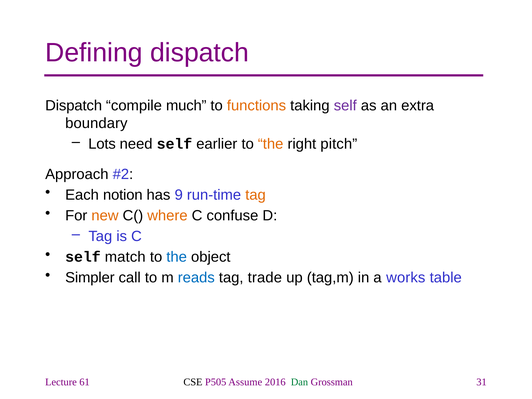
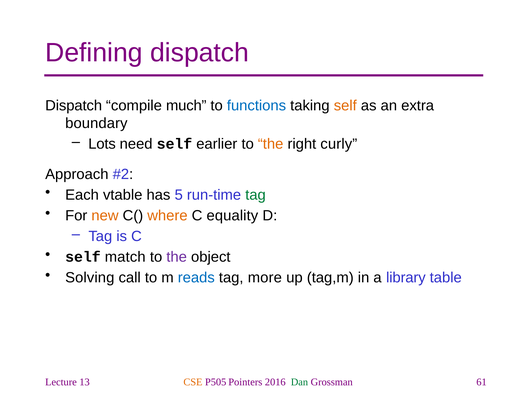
functions colour: orange -> blue
self at (345, 106) colour: purple -> orange
pitch: pitch -> curly
notion: notion -> vtable
9: 9 -> 5
tag at (256, 195) colour: orange -> green
confuse: confuse -> equality
the at (177, 257) colour: blue -> purple
Simpler: Simpler -> Solving
trade: trade -> more
works: works -> library
61: 61 -> 13
CSE colour: black -> orange
Assume: Assume -> Pointers
31: 31 -> 61
